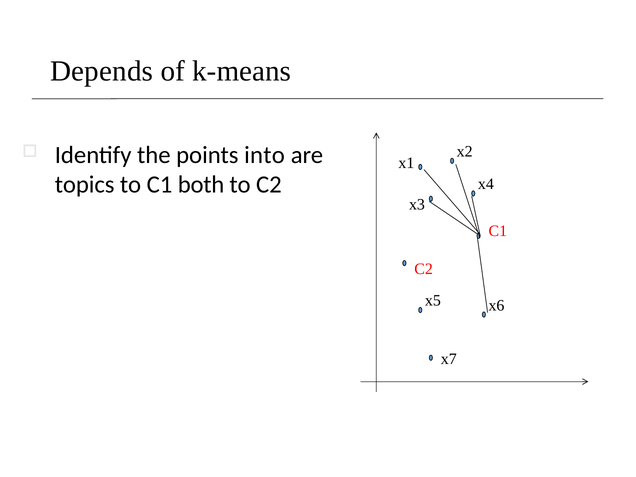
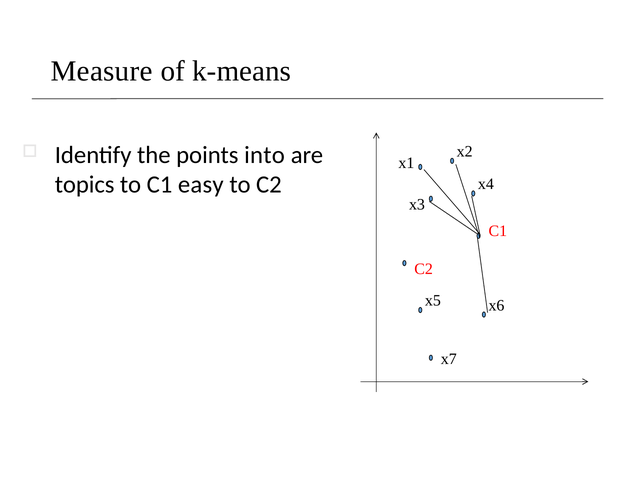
Depends: Depends -> Measure
both: both -> easy
